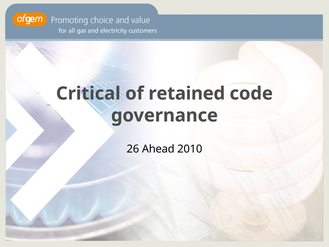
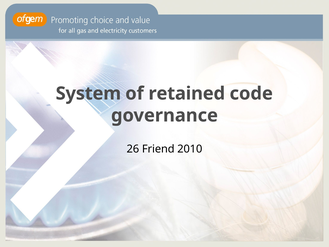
Critical: Critical -> System
Ahead: Ahead -> Friend
